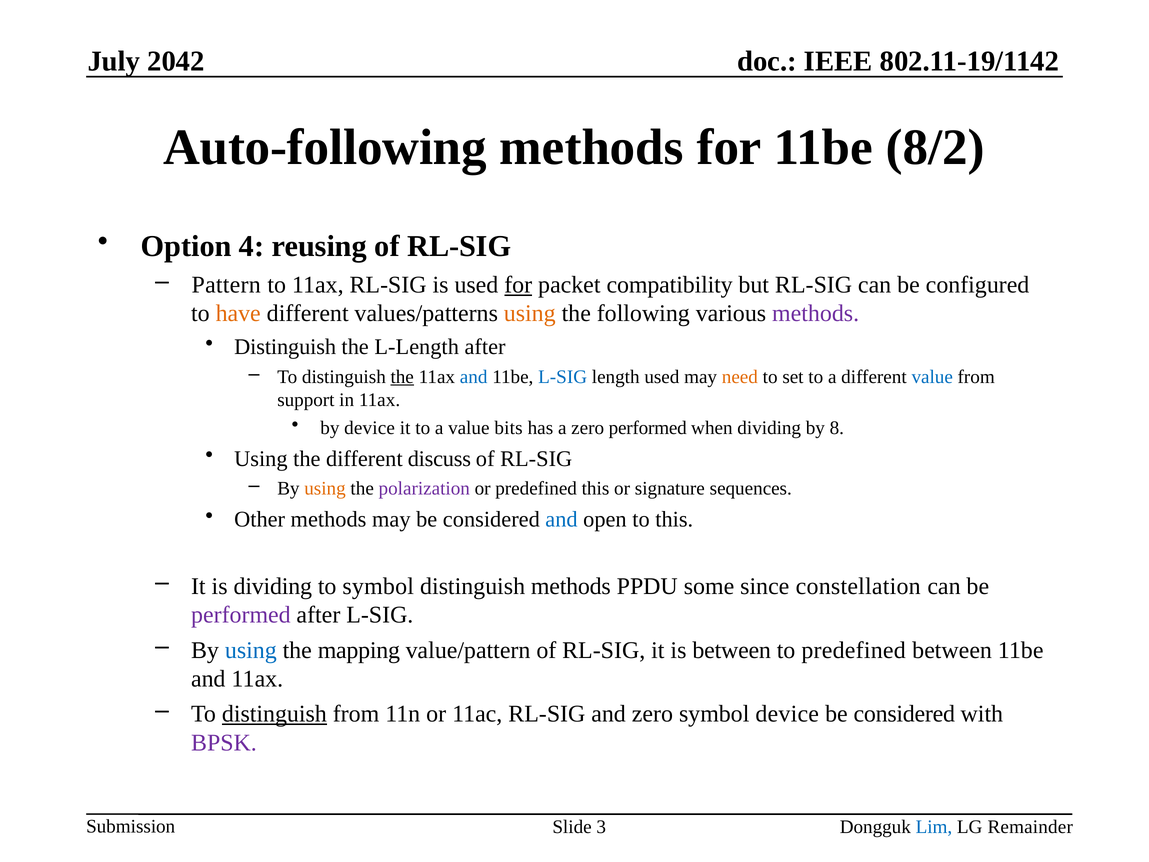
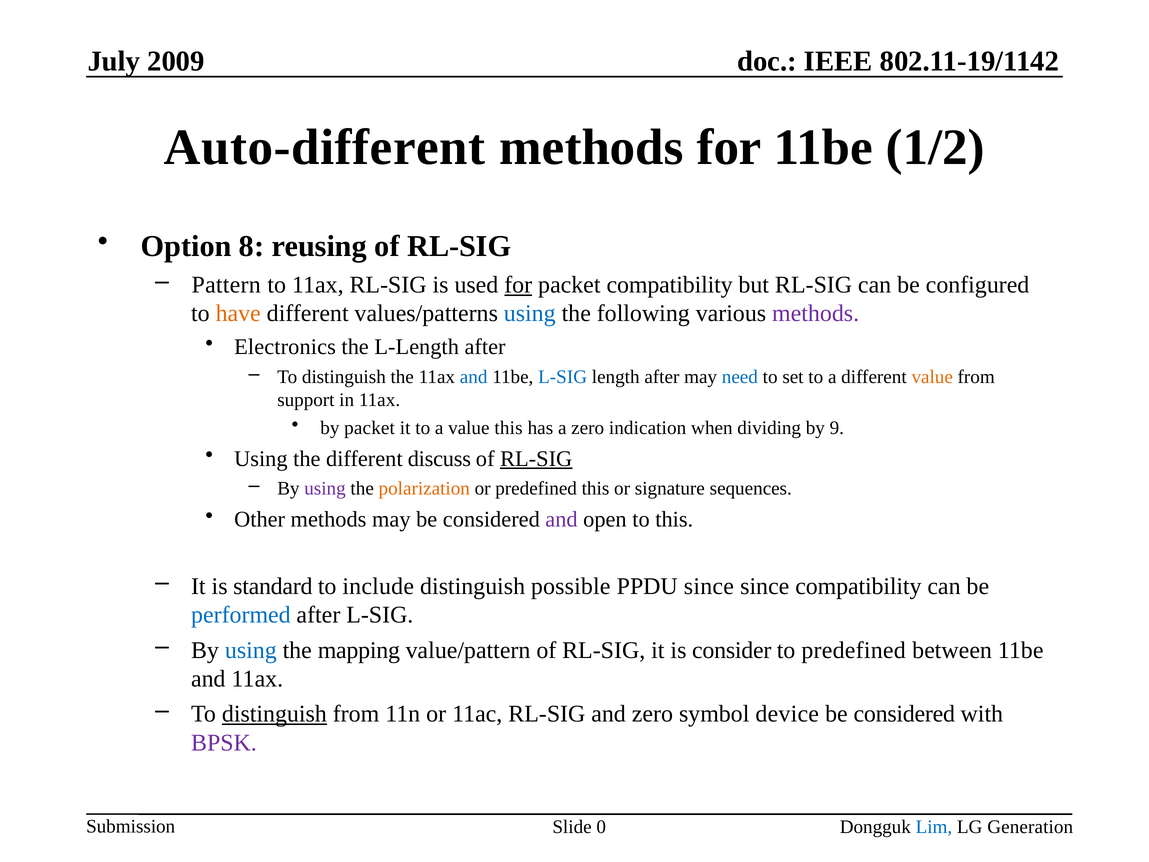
2042: 2042 -> 2009
Auto-following: Auto-following -> Auto-different
8/2: 8/2 -> 1/2
4: 4 -> 8
using at (530, 314) colour: orange -> blue
Distinguish at (285, 347): Distinguish -> Electronics
the at (402, 377) underline: present -> none
length used: used -> after
need colour: orange -> blue
value at (932, 377) colour: blue -> orange
by device: device -> packet
value bits: bits -> this
zero performed: performed -> indication
8: 8 -> 9
RL-SIG at (536, 459) underline: none -> present
using at (325, 488) colour: orange -> purple
polarization colour: purple -> orange
and at (561, 519) colour: blue -> purple
is dividing: dividing -> standard
to symbol: symbol -> include
distinguish methods: methods -> possible
PPDU some: some -> since
since constellation: constellation -> compatibility
performed at (241, 615) colour: purple -> blue
is between: between -> consider
3: 3 -> 0
Remainder: Remainder -> Generation
